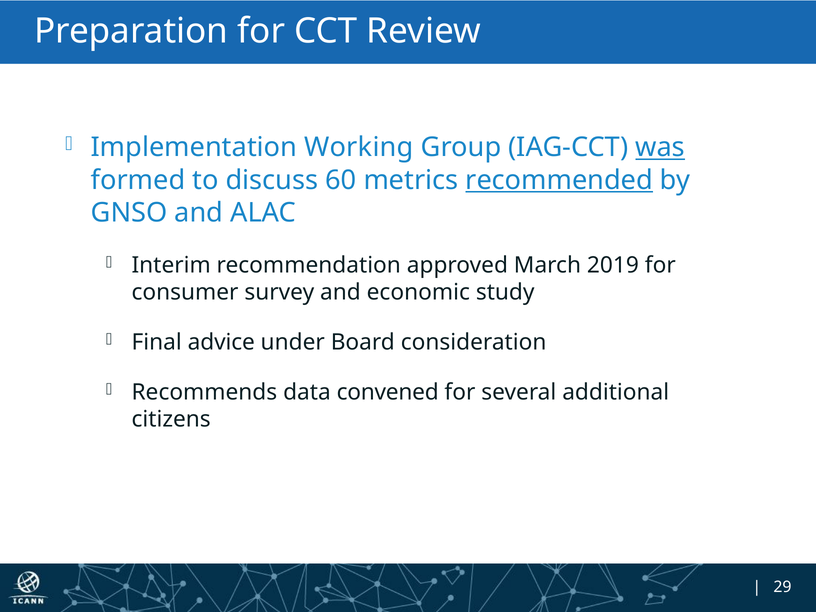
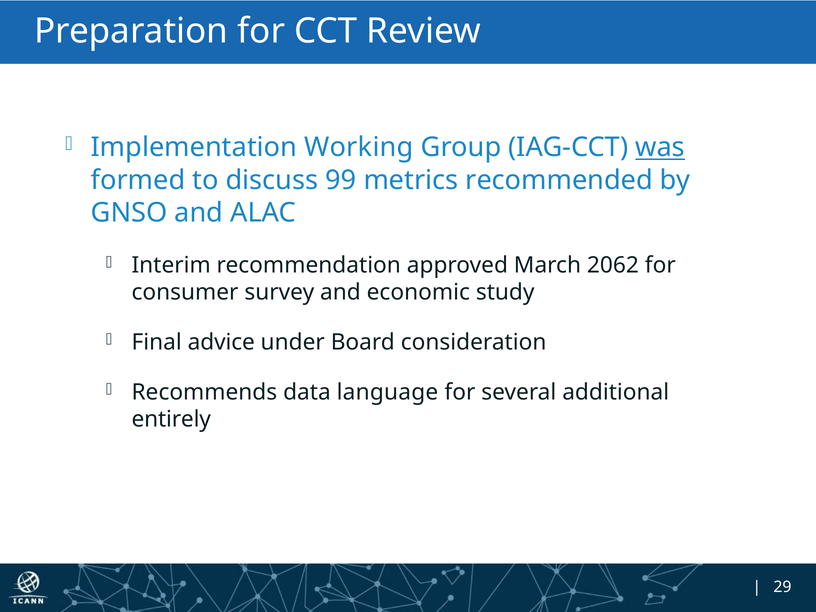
60: 60 -> 99
recommended underline: present -> none
2019: 2019 -> 2062
convened: convened -> language
citizens: citizens -> entirely
